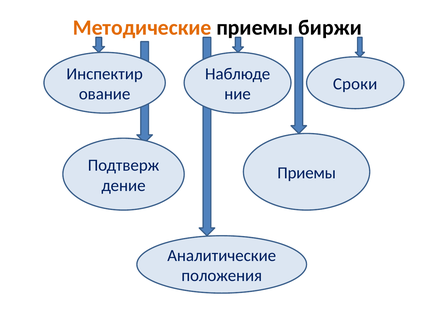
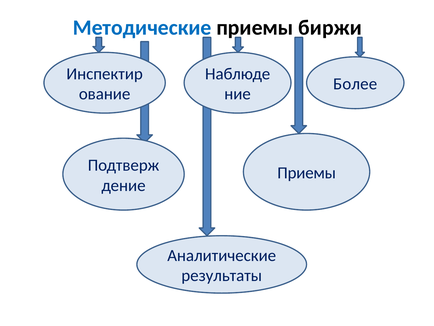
Методические colour: orange -> blue
Сроки: Сроки -> Более
положения: положения -> результаты
